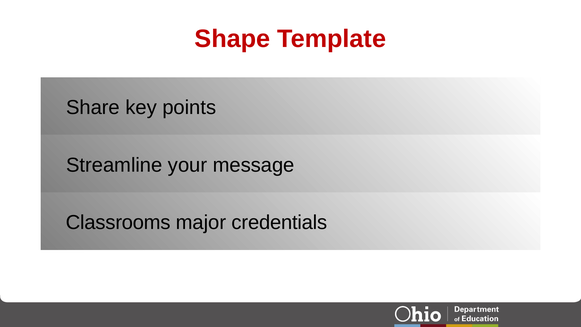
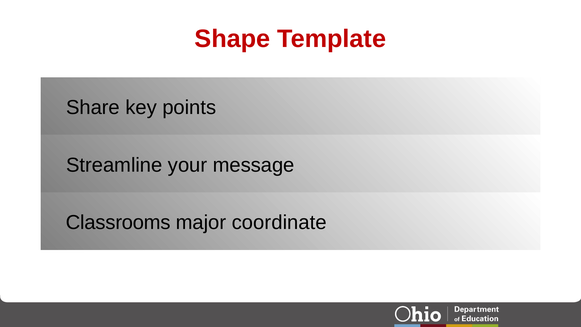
credentials: credentials -> coordinate
